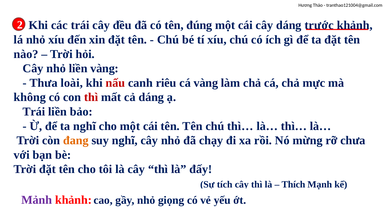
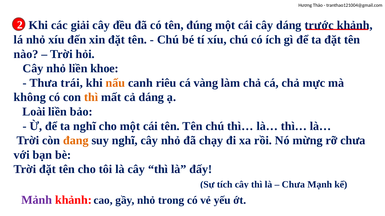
các trái: trái -> giải
liền vàng: vàng -> khoe
loài: loài -> trái
nấu colour: red -> orange
thì at (91, 98) colour: red -> orange
Trái at (34, 112): Trái -> Loài
Thích at (293, 185): Thích -> Chưa
giọng: giọng -> trong
